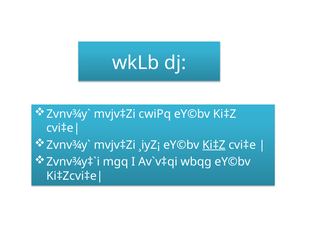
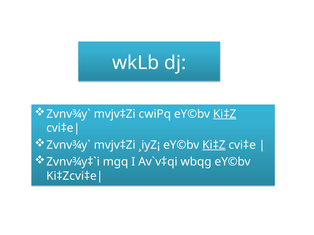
Ki‡Z at (225, 114) underline: none -> present
